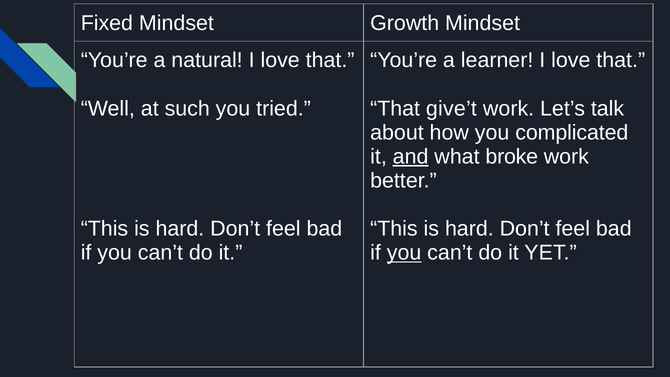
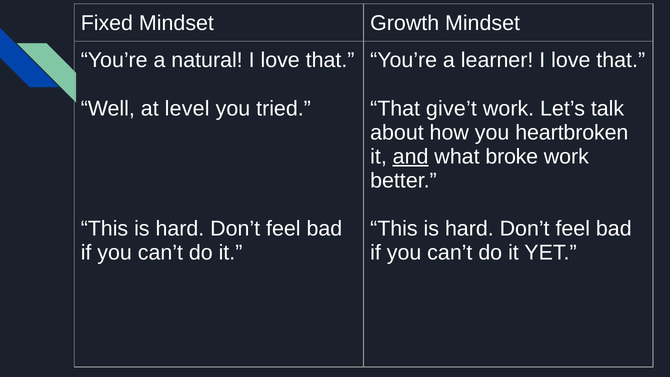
such: such -> level
complicated: complicated -> heartbroken
you at (404, 253) underline: present -> none
